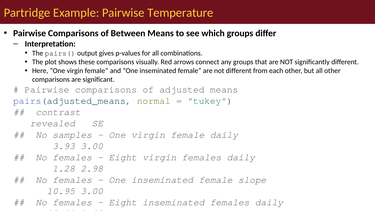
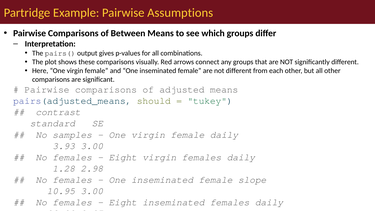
Temperature: Temperature -> Assumptions
normal: normal -> should
revealed: revealed -> standard
